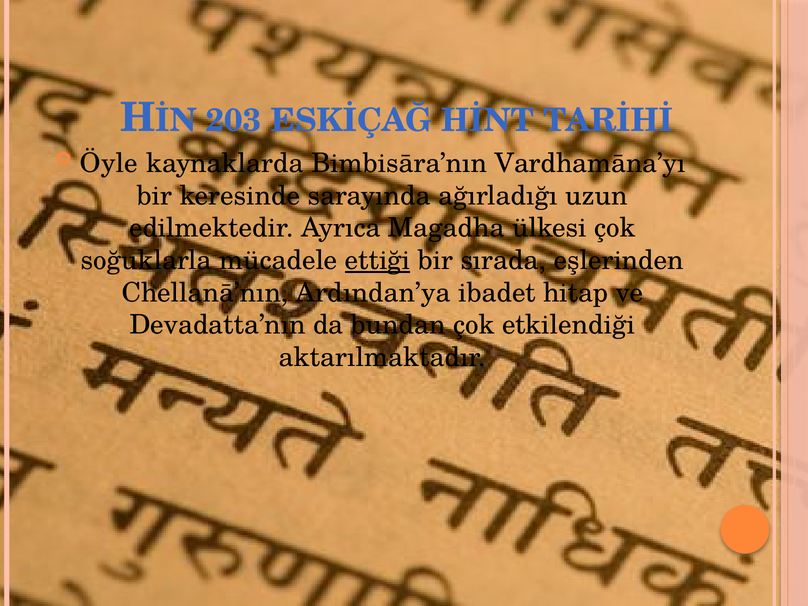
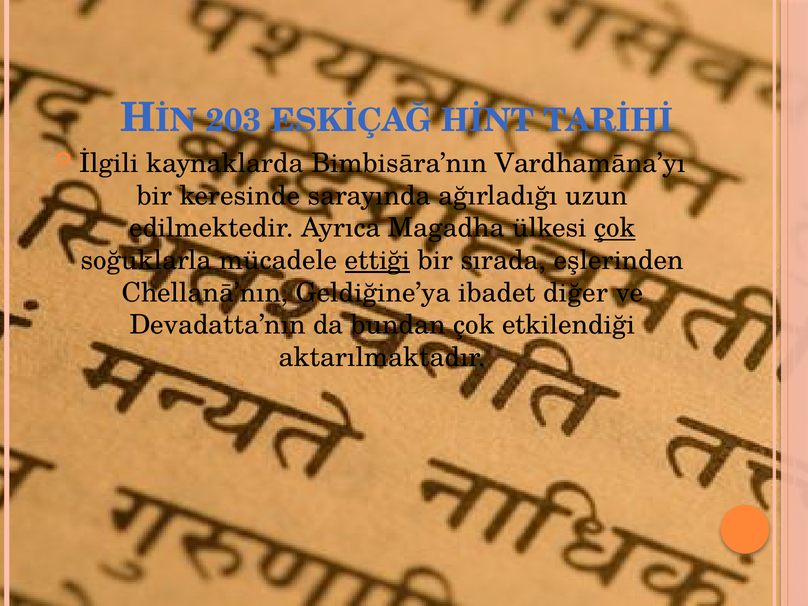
Öyle: Öyle -> İlgili
çok at (615, 228) underline: none -> present
Ardından’ya: Ardından’ya -> Geldiğine’ya
hitap: hitap -> diğer
